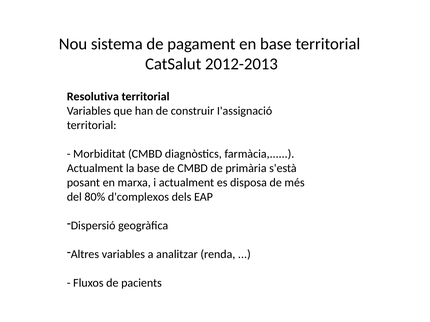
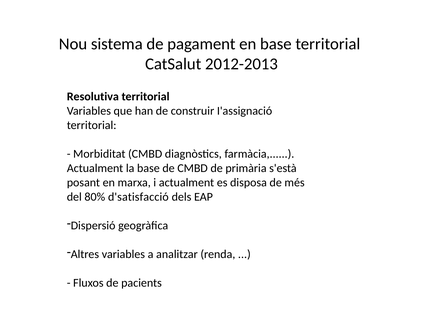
d'complexos: d'complexos -> d'satisfacció
